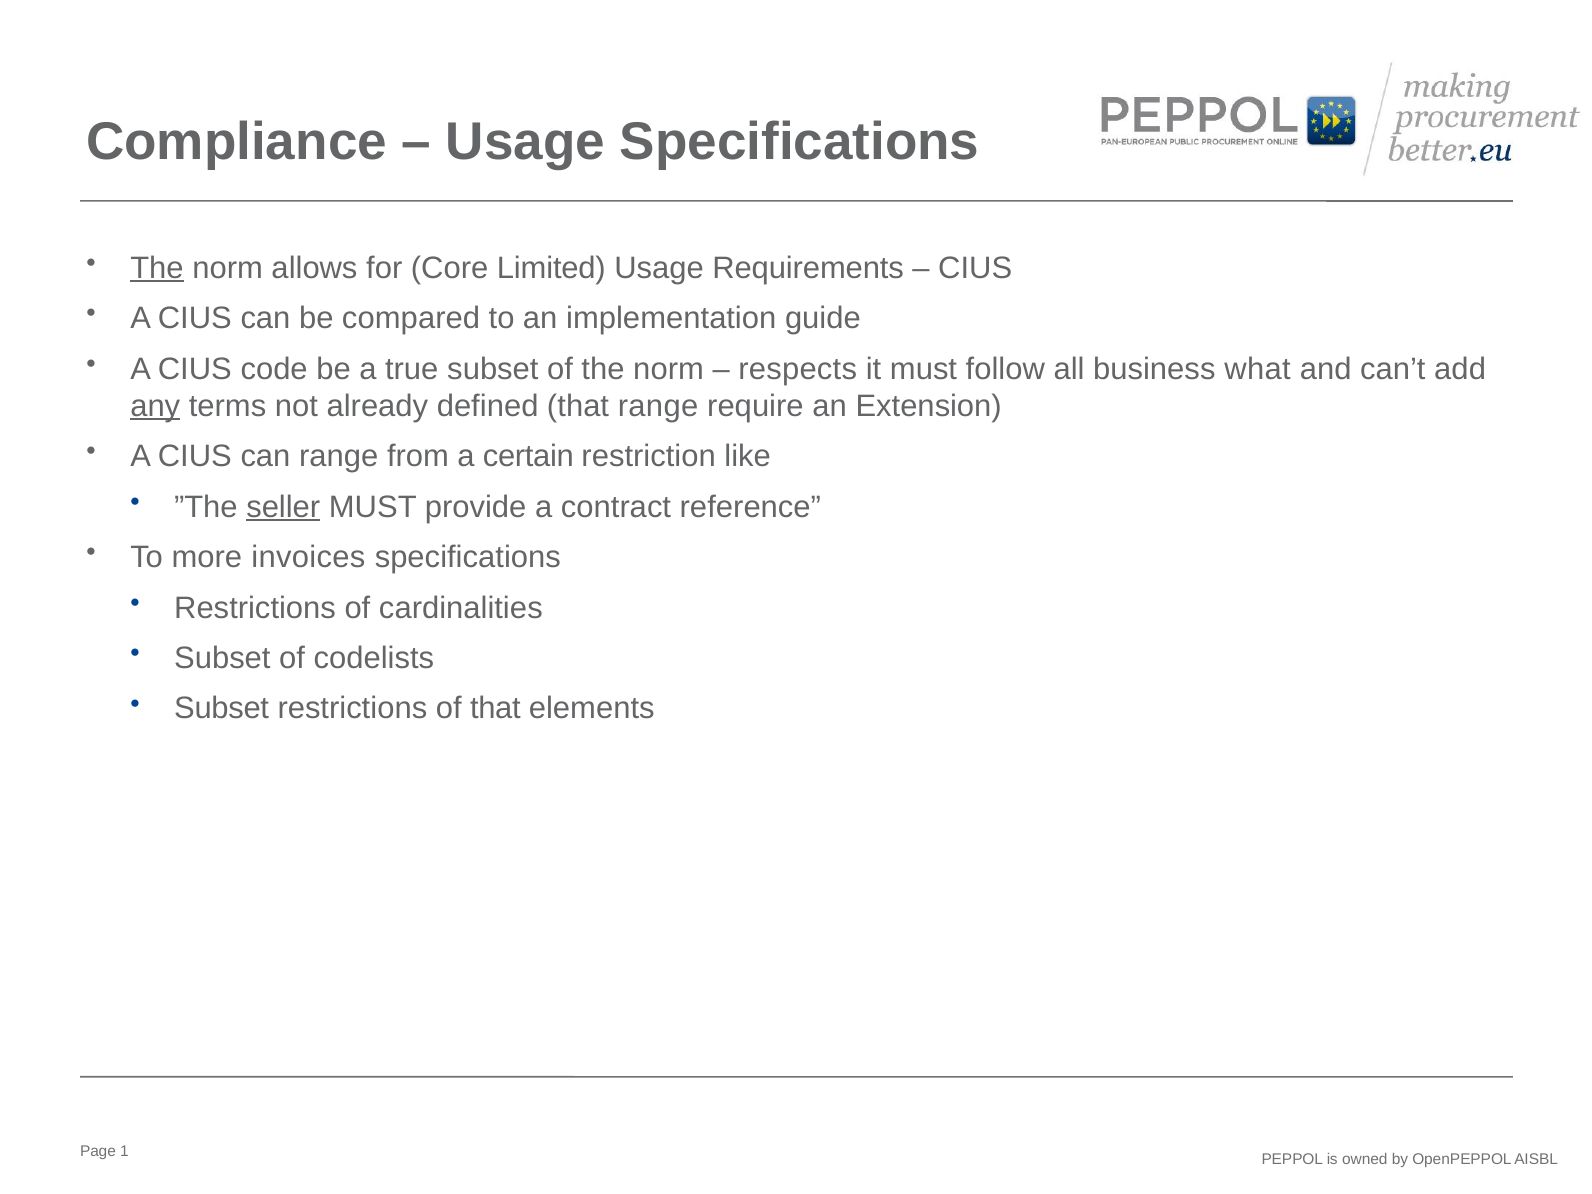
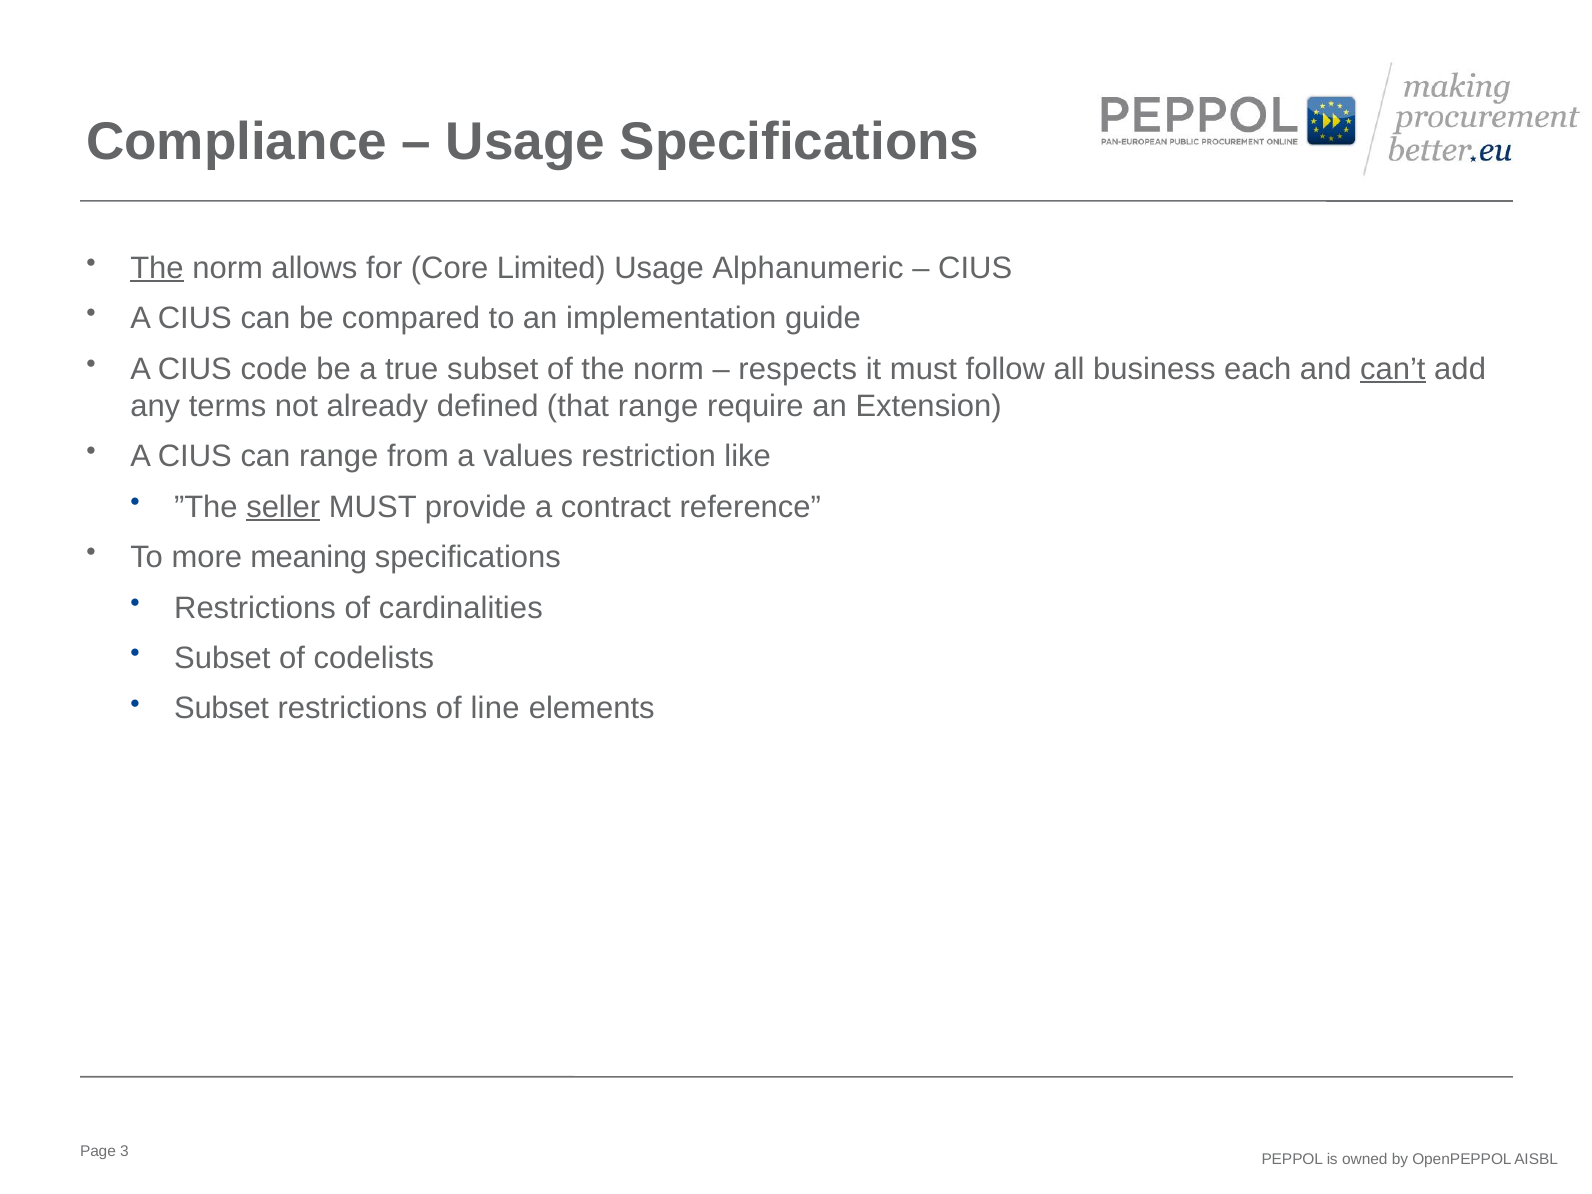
Requirements: Requirements -> Alphanumeric
what: what -> each
can’t underline: none -> present
any underline: present -> none
certain: certain -> values
invoices: invoices -> meaning
of that: that -> line
1: 1 -> 3
